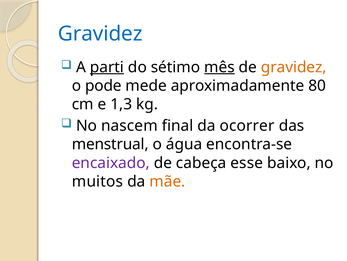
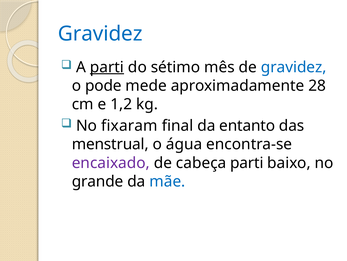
mês underline: present -> none
gravidez at (294, 67) colour: orange -> blue
80: 80 -> 28
1,3: 1,3 -> 1,2
nascem: nascem -> fixaram
ocorrer: ocorrer -> entanto
cabeça esse: esse -> parti
muitos: muitos -> grande
mãe colour: orange -> blue
